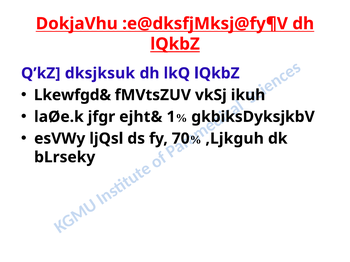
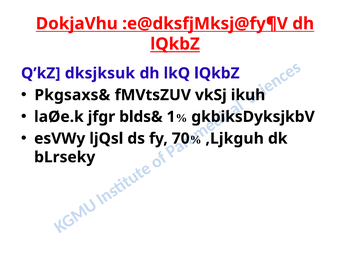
Lkewfgd&: Lkewfgd& -> Pkgsaxs&
ejht&: ejht& -> blds&
